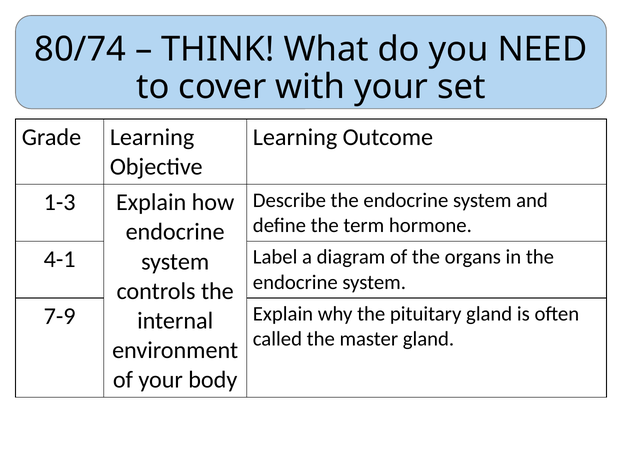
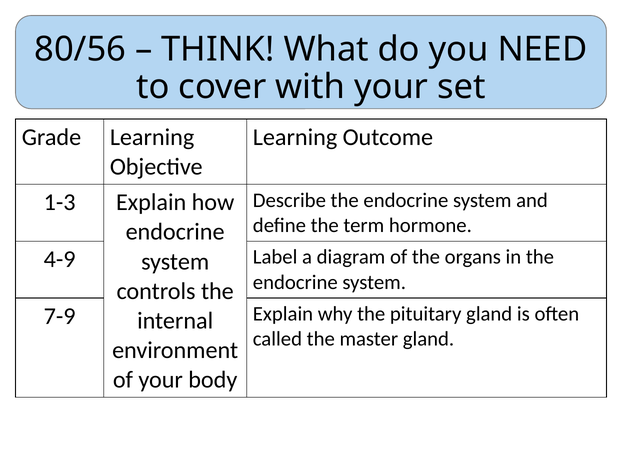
80/74: 80/74 -> 80/56
4-1: 4-1 -> 4-9
